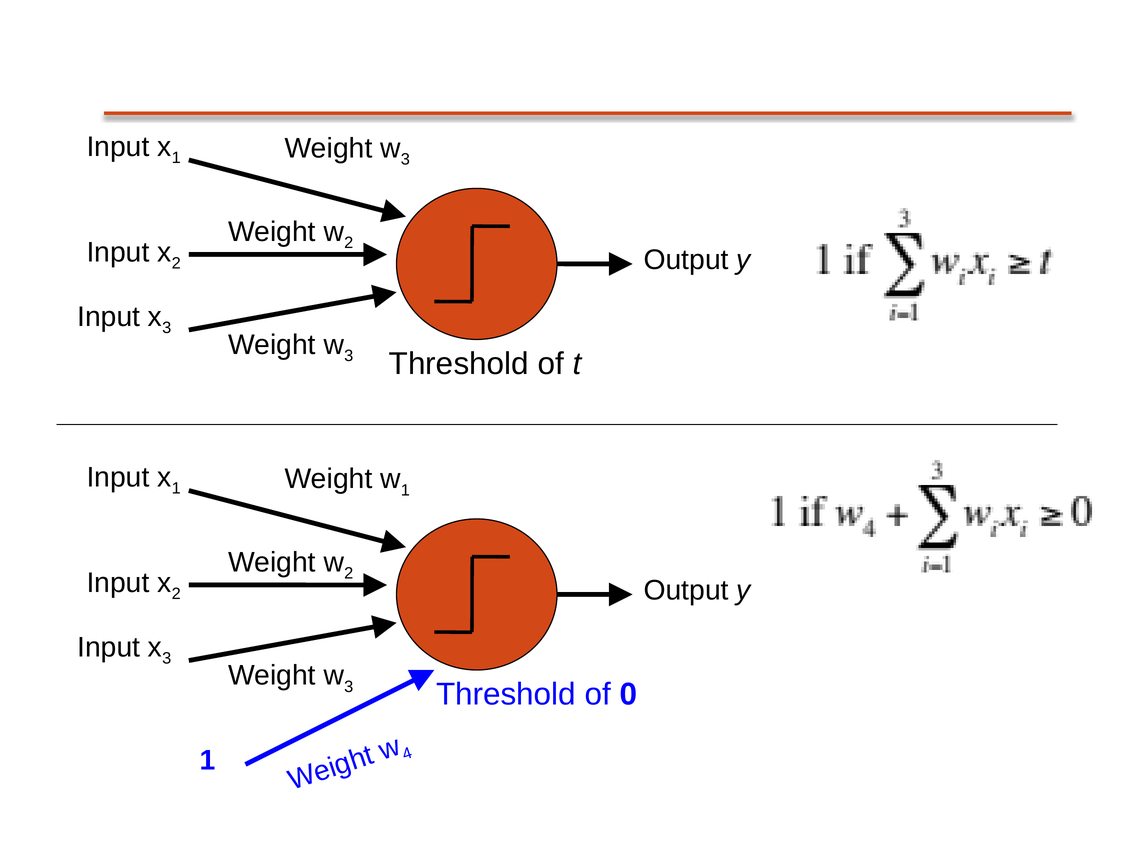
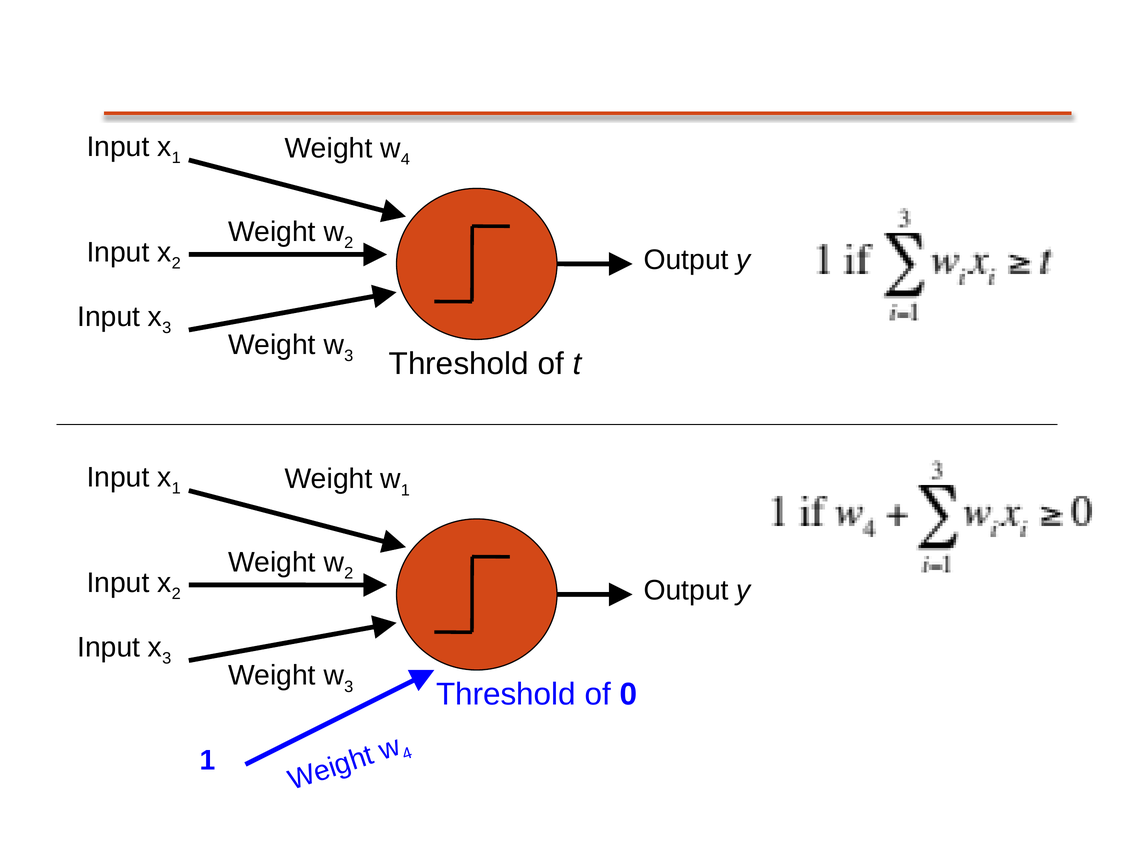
3 at (405, 160): 3 -> 4
